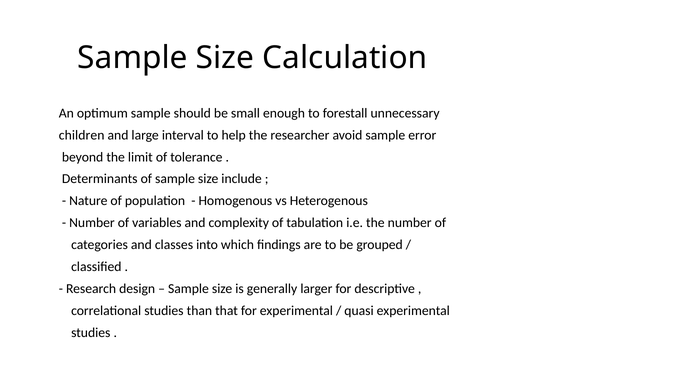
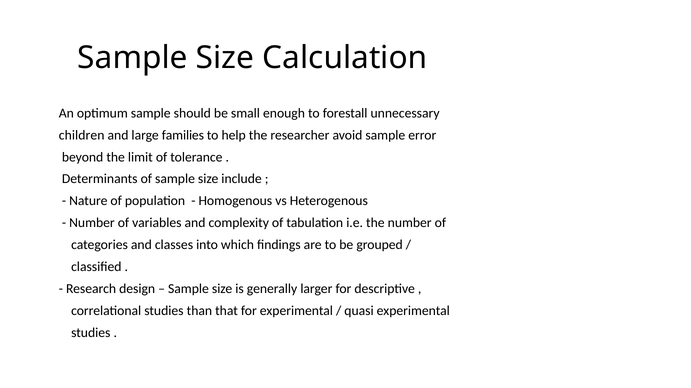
interval: interval -> families
